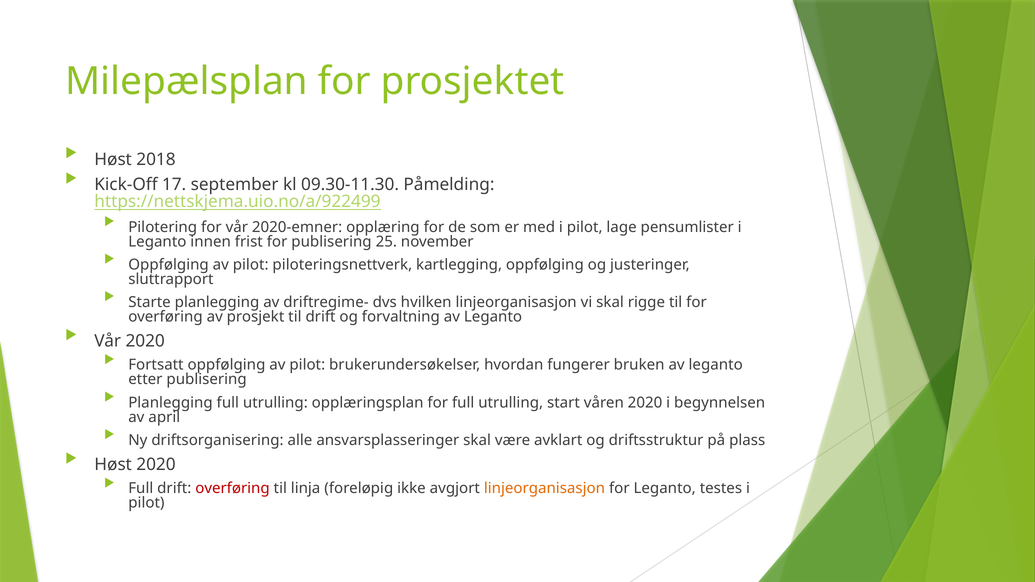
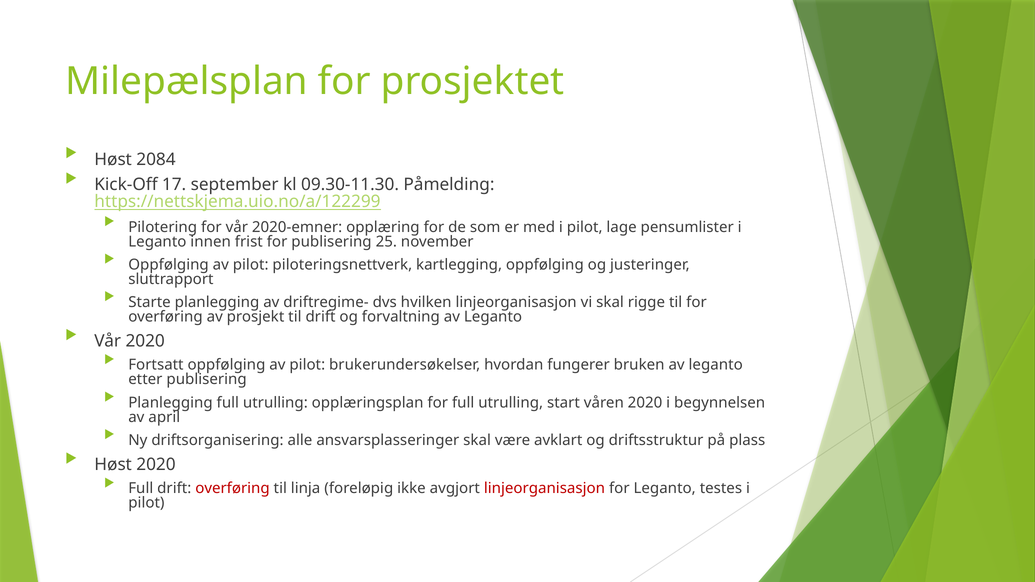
2018: 2018 -> 2084
https://nettskjema.uio.no/a/922499: https://nettskjema.uio.no/a/922499 -> https://nettskjema.uio.no/a/122299
linjeorganisasjon at (544, 489) colour: orange -> red
